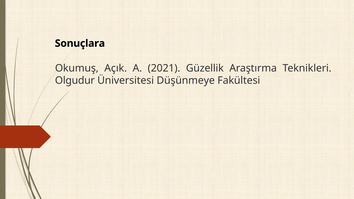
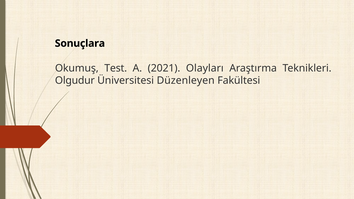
Açık: Açık -> Test
Güzellik: Güzellik -> Olayları
Düşünmeye: Düşünmeye -> Düzenleyen
